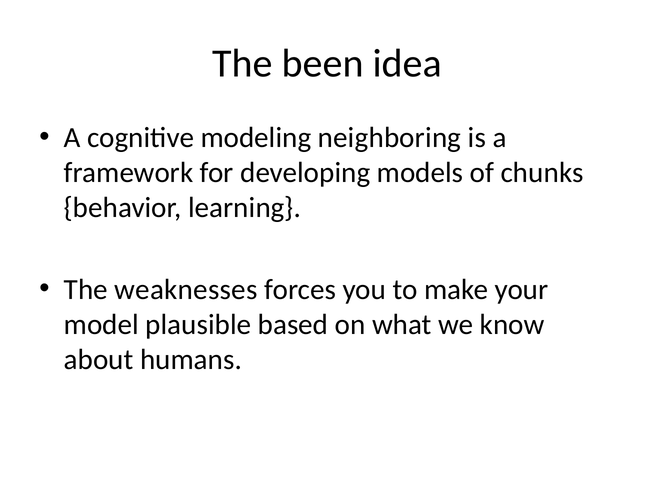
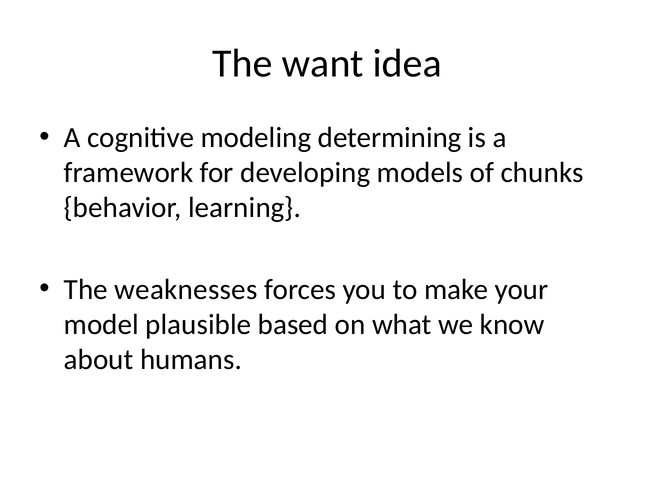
been: been -> want
neighboring: neighboring -> determining
